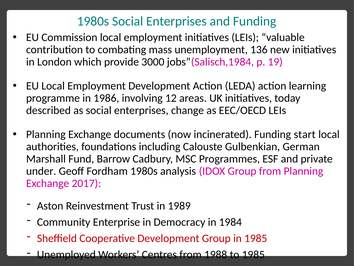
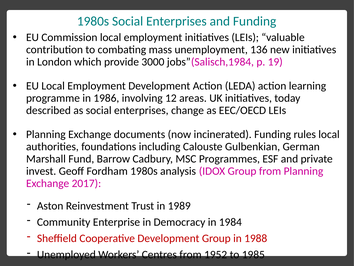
start: start -> rules
under: under -> invest
in 1985: 1985 -> 1988
1988: 1988 -> 1952
